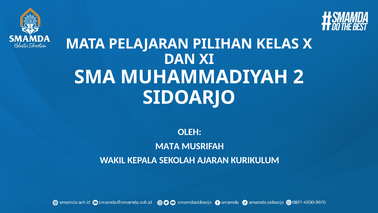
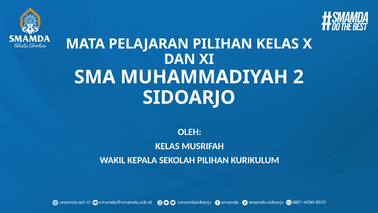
MATA at (167, 146): MATA -> KELAS
SEKOLAH AJARAN: AJARAN -> PILIHAN
